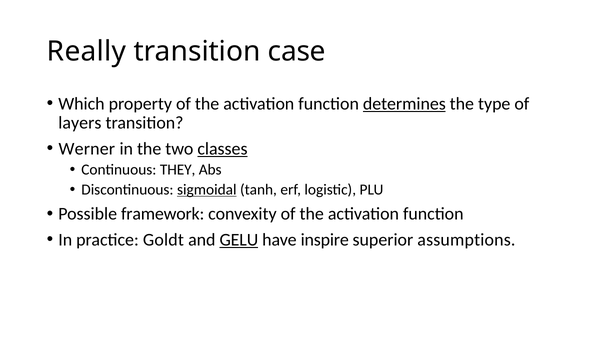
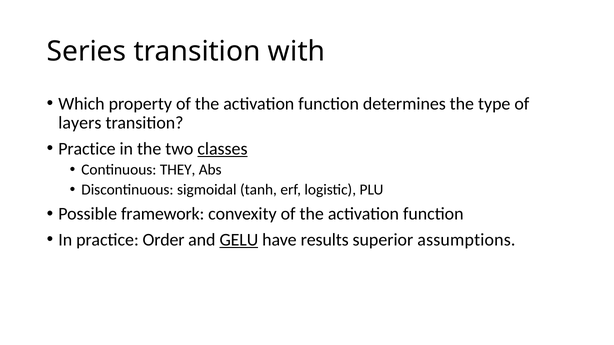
Really: Really -> Series
case: case -> with
determines underline: present -> none
Werner at (87, 149): Werner -> Practice
sigmoidal underline: present -> none
Goldt: Goldt -> Order
inspire: inspire -> results
